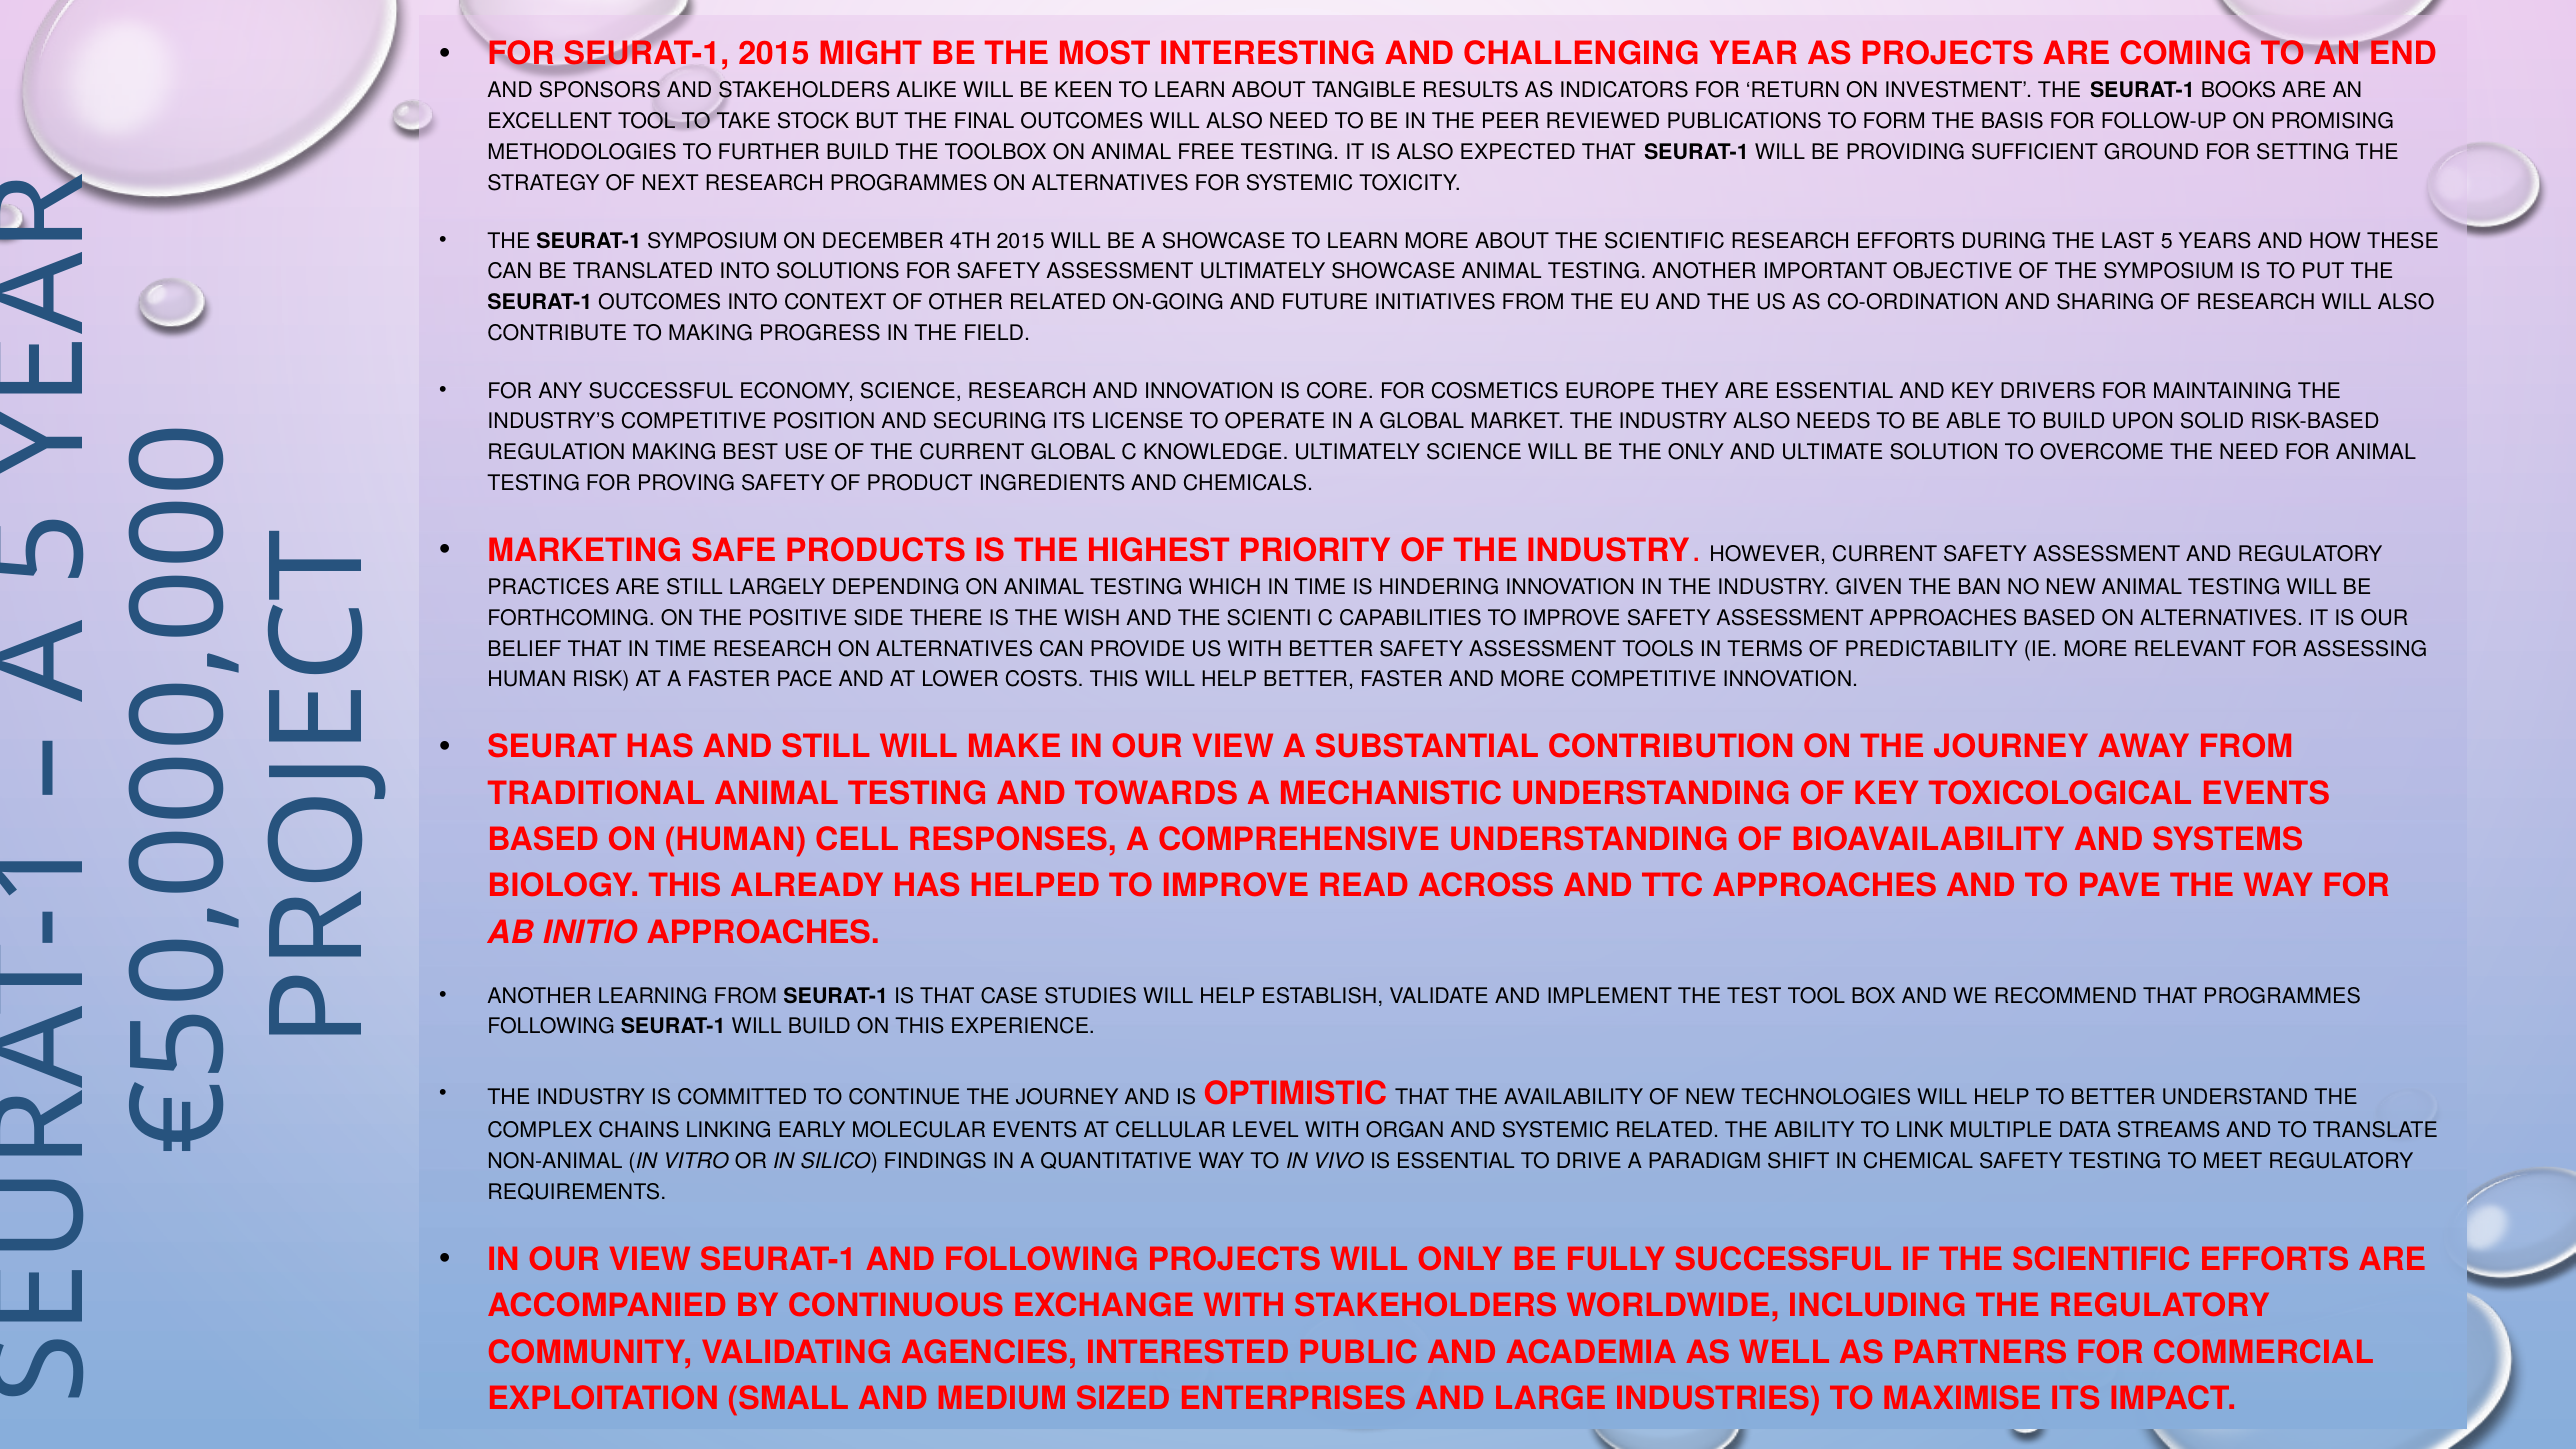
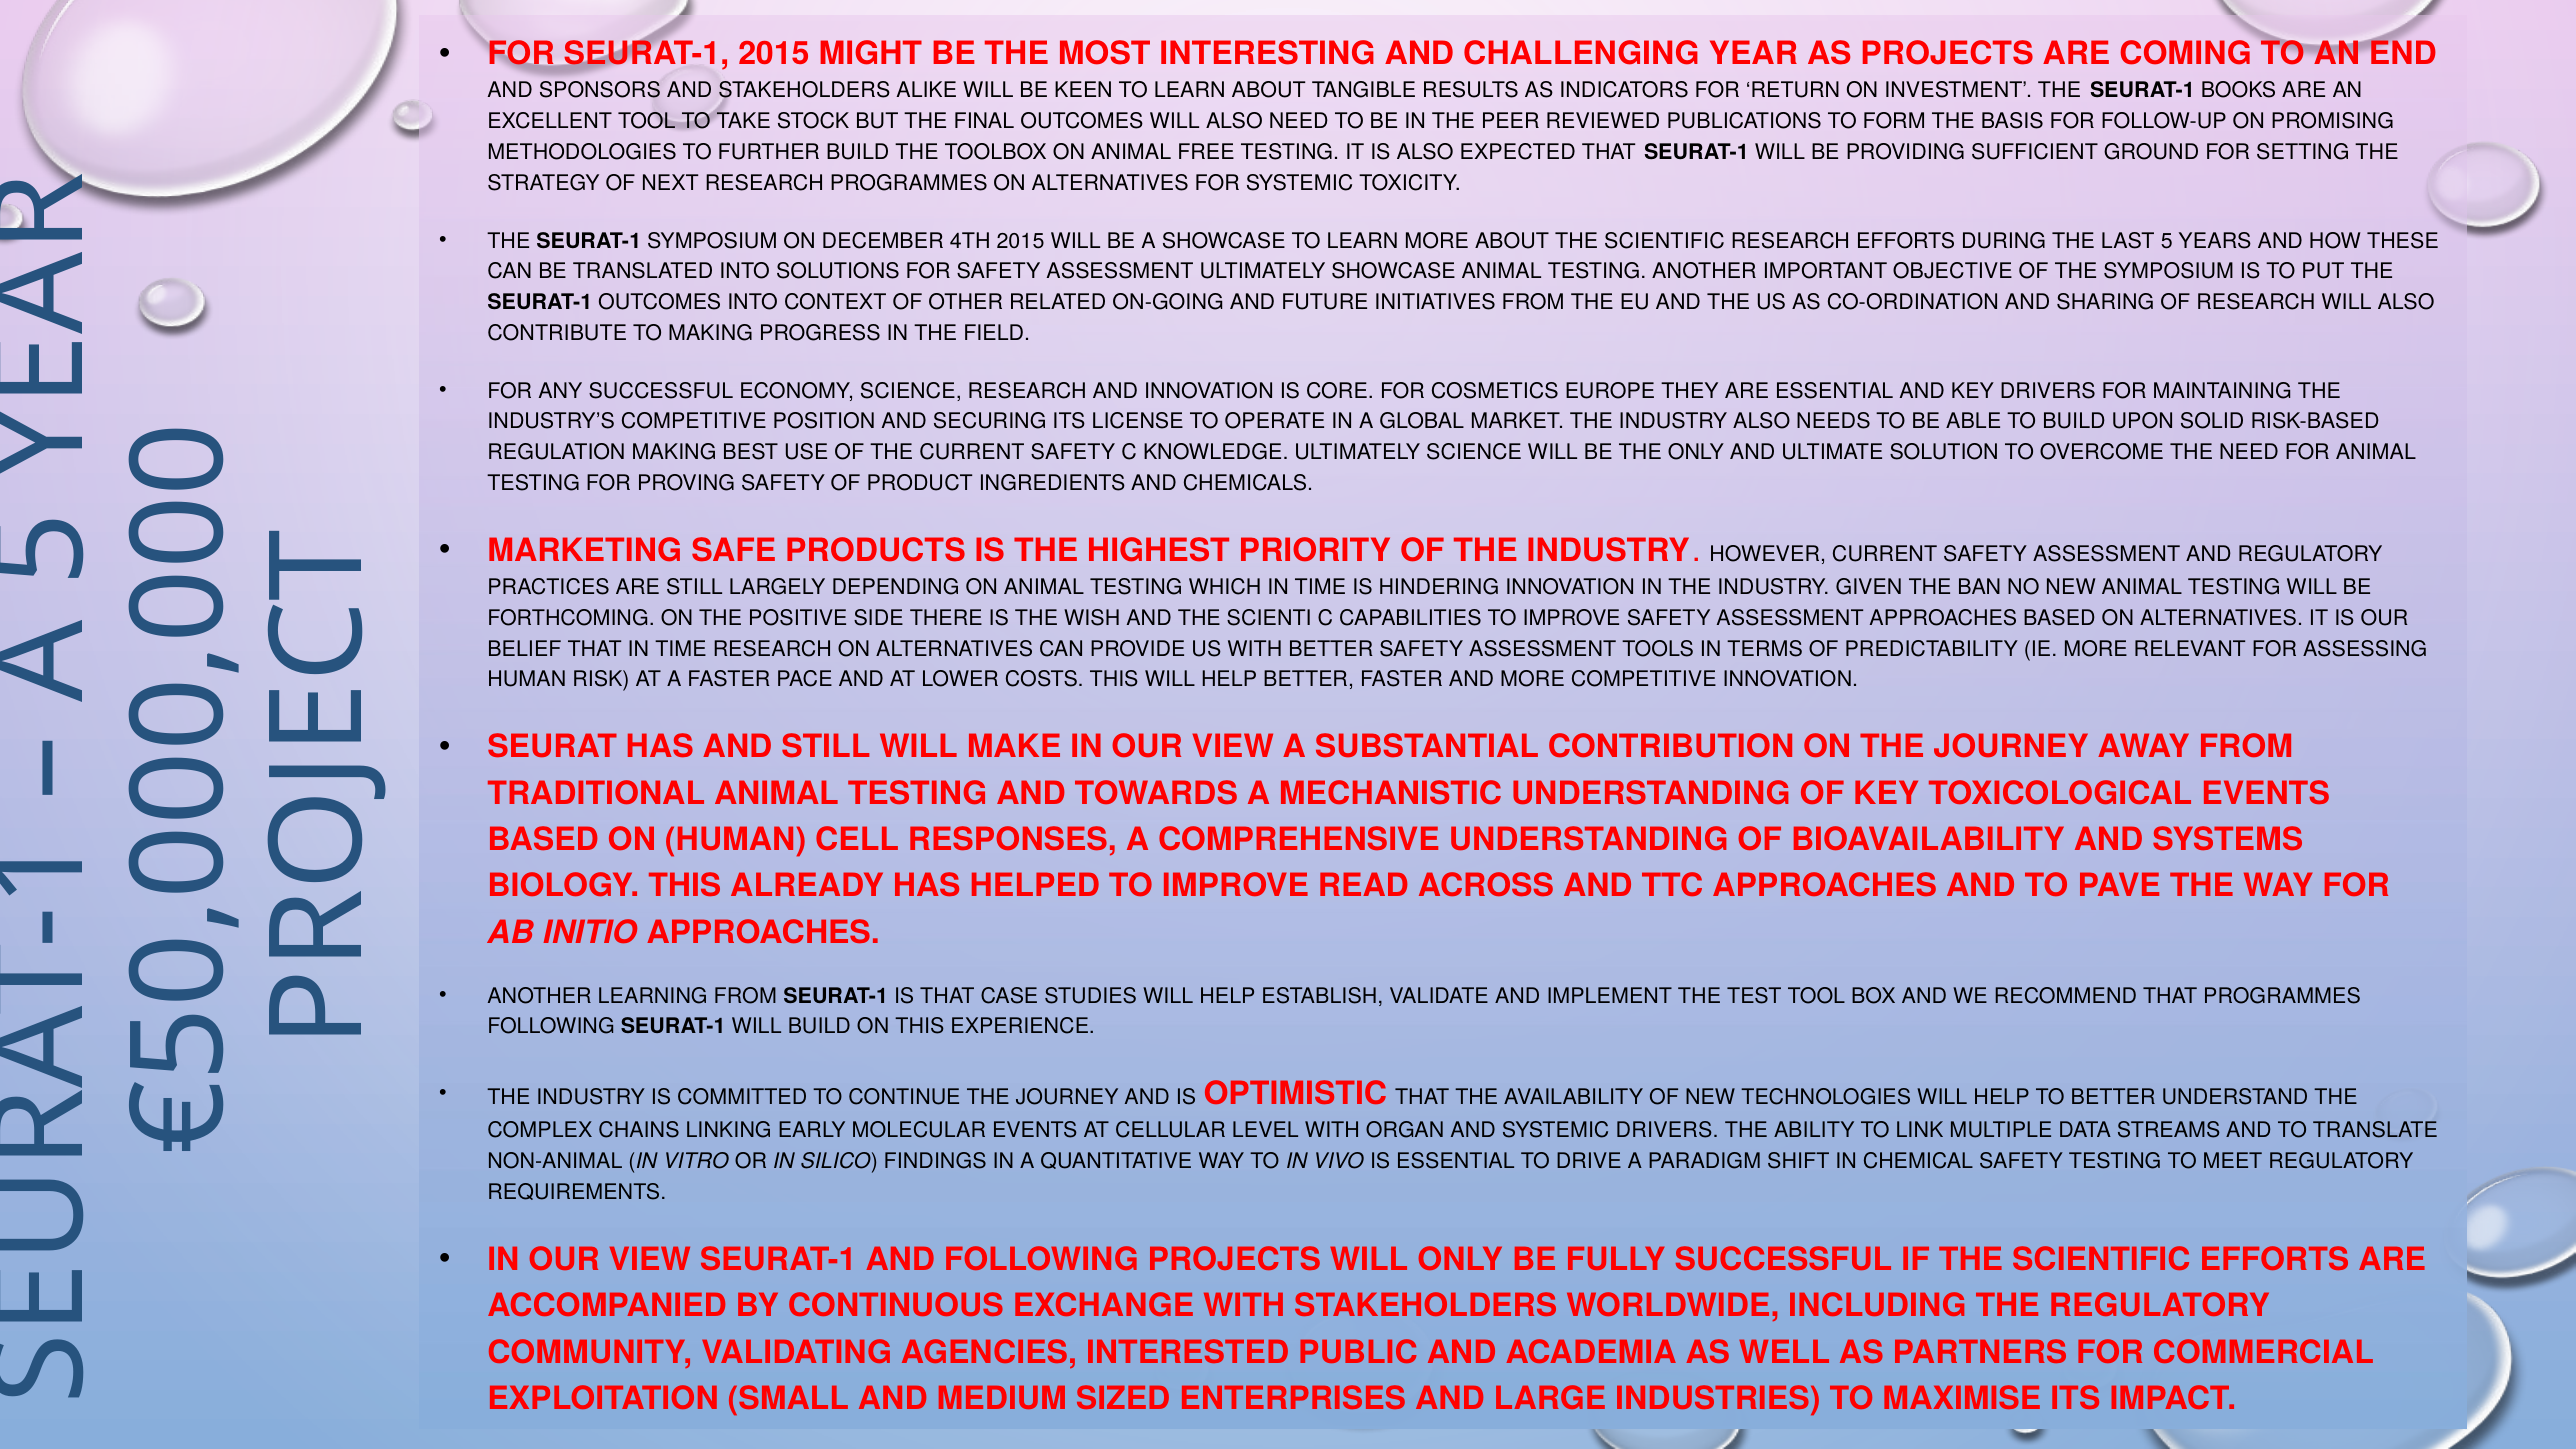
THE CURRENT GLOBAL: GLOBAL -> SAFETY
SYSTEMIC RELATED: RELATED -> DRIVERS
